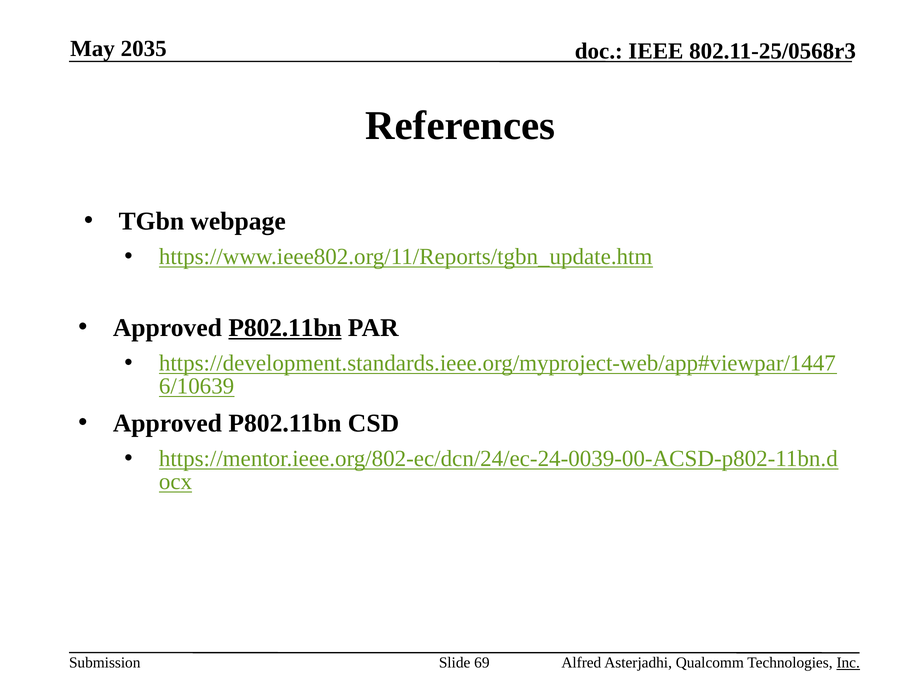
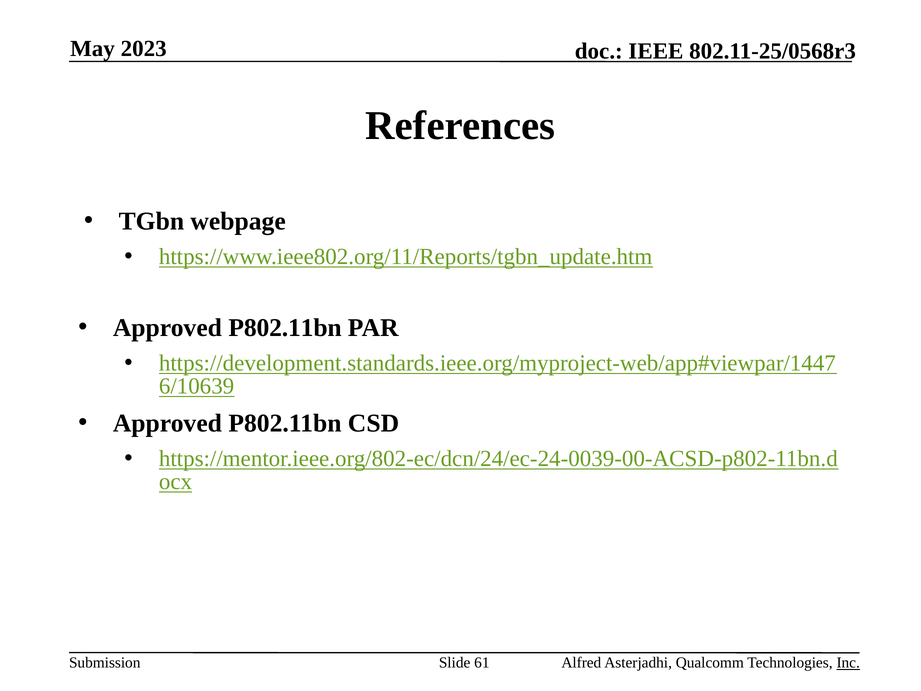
2035: 2035 -> 2023
P802.11bn at (285, 328) underline: present -> none
69: 69 -> 61
